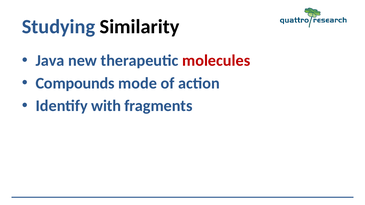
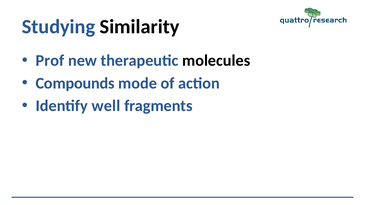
Java: Java -> Prof
molecules colour: red -> black
with: with -> well
